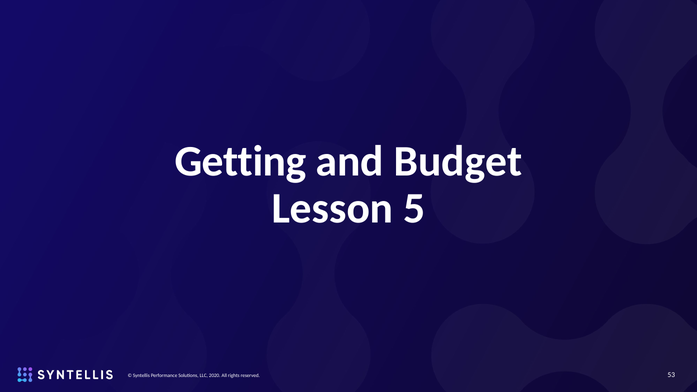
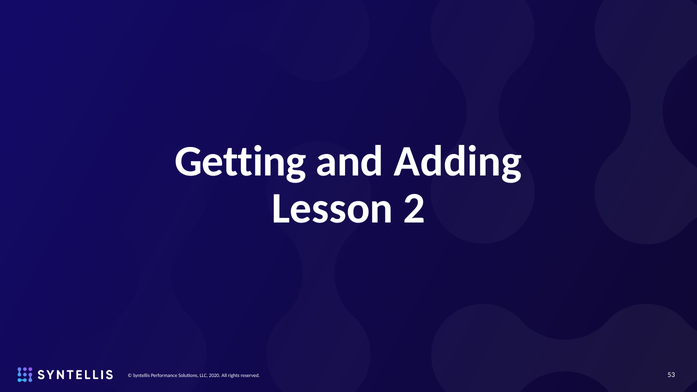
Budget: Budget -> Adding
5: 5 -> 2
